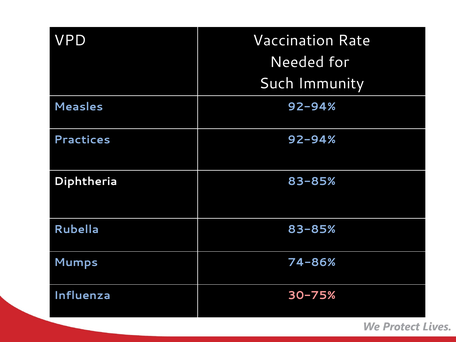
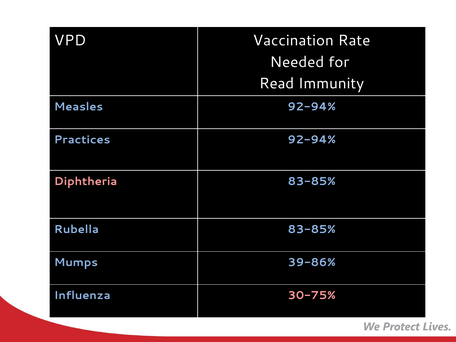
Such: Such -> Read
Diphtheria colour: white -> pink
74-86%: 74-86% -> 39-86%
